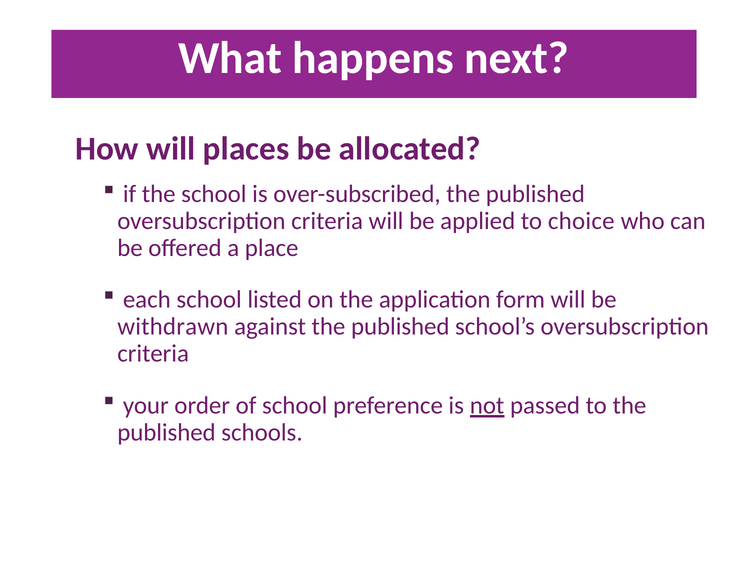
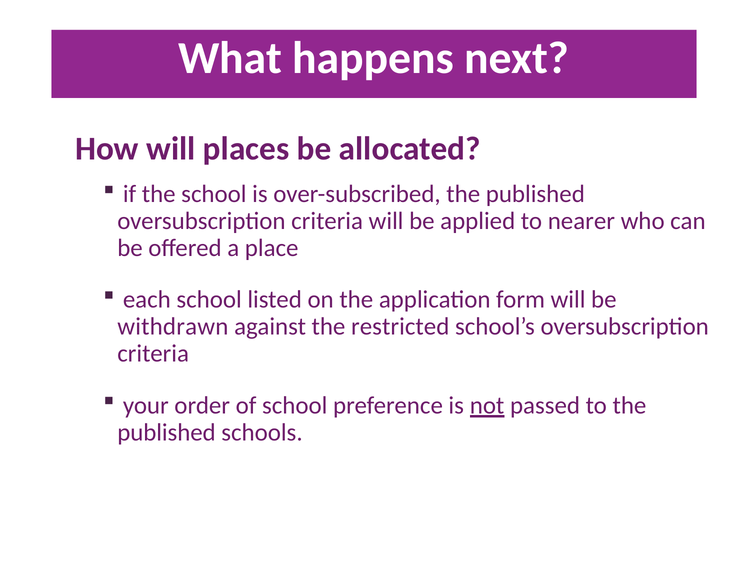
choice: choice -> nearer
against the published: published -> restricted
